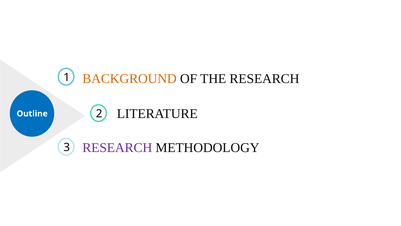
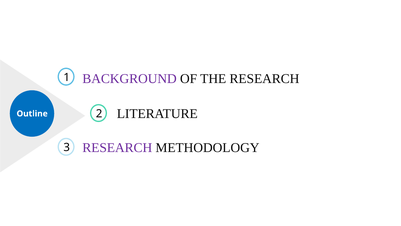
BACKGROUND colour: orange -> purple
